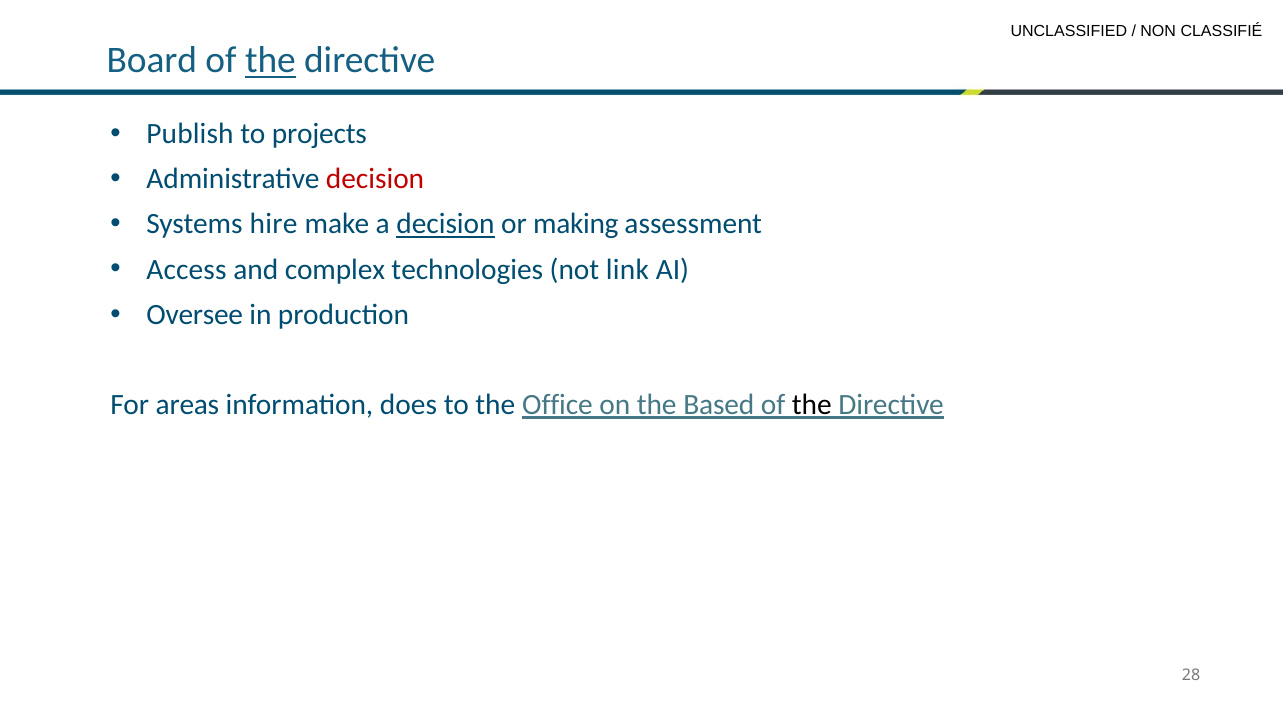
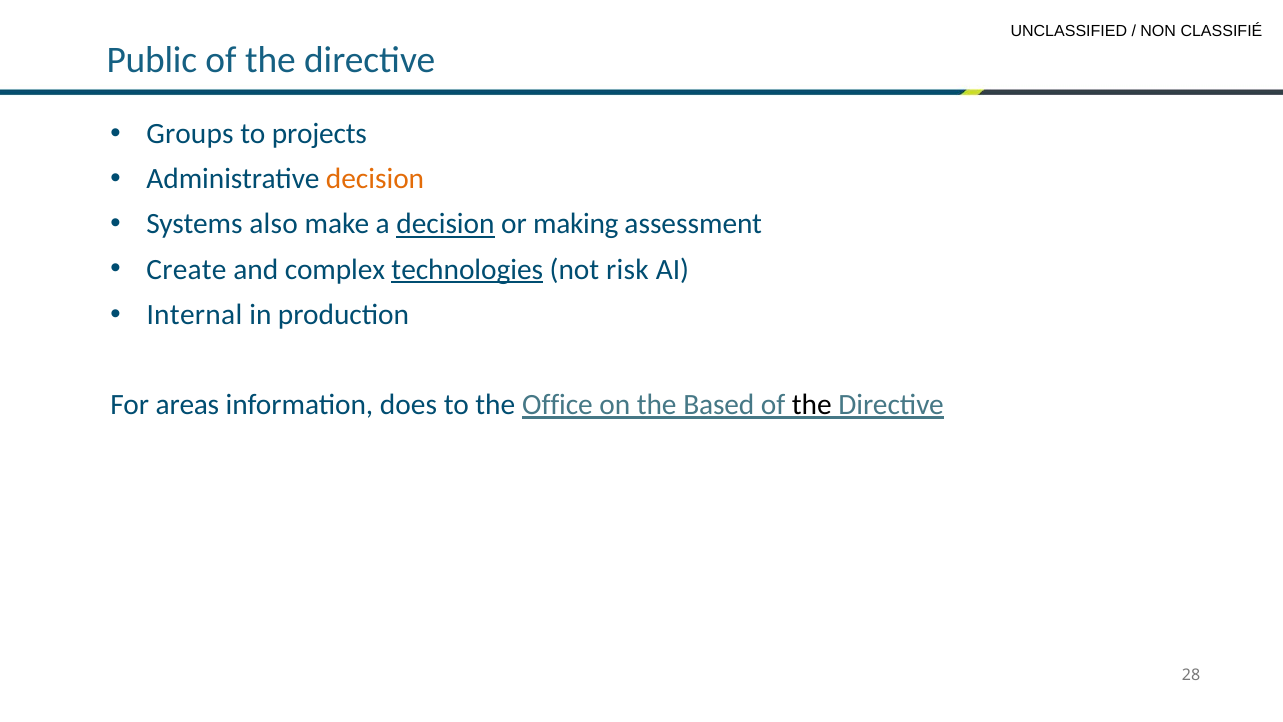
Board: Board -> Public
the at (270, 61) underline: present -> none
Publish: Publish -> Groups
decision at (375, 179) colour: red -> orange
hire: hire -> also
Access: Access -> Create
technologies underline: none -> present
link: link -> risk
Oversee: Oversee -> Internal
